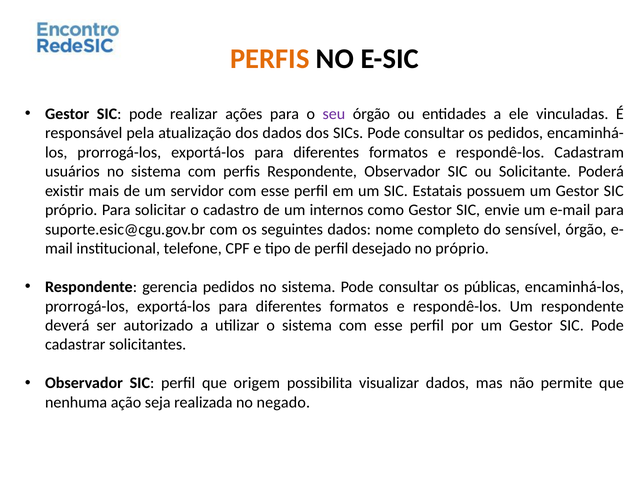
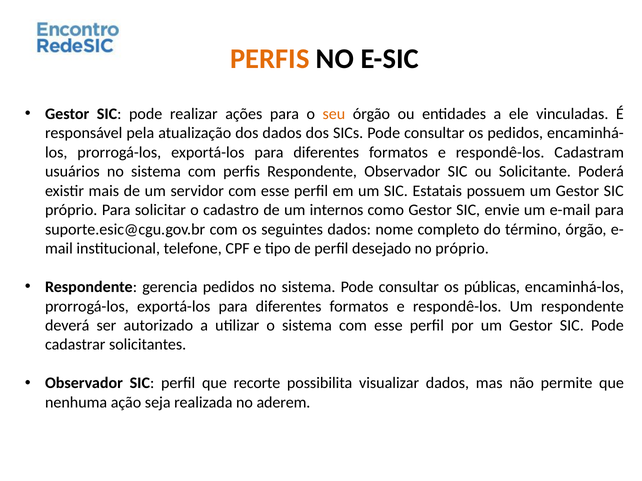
seu colour: purple -> orange
sensível: sensível -> término
origem: origem -> recorte
negado: negado -> aderem
